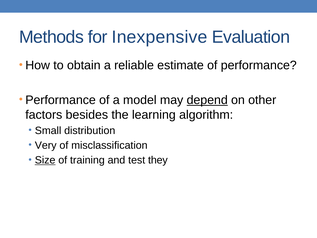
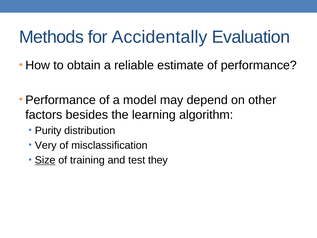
Inexpensive: Inexpensive -> Accidentally
depend underline: present -> none
Small: Small -> Purity
